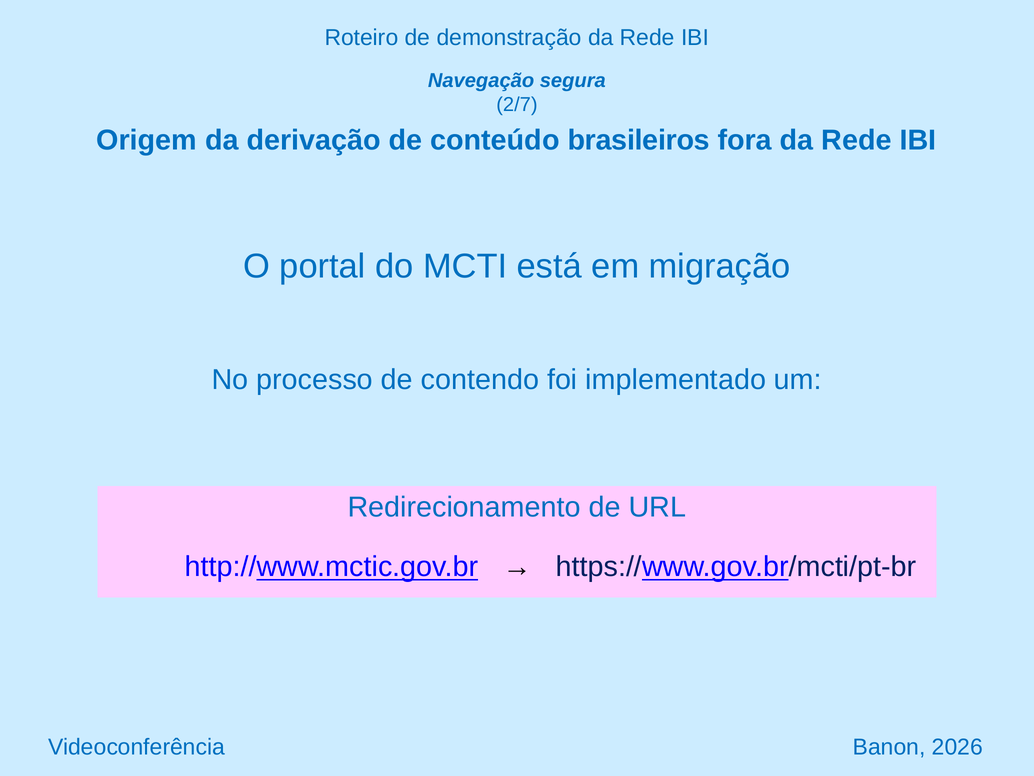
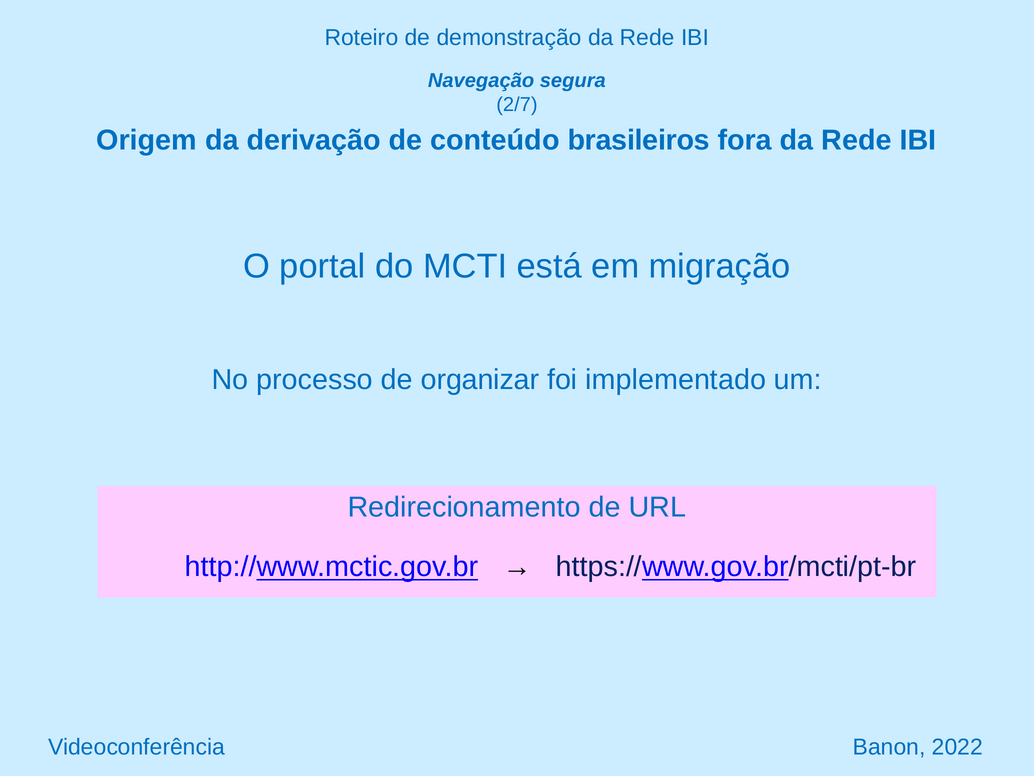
contendo: contendo -> organizar
2026: 2026 -> 2022
